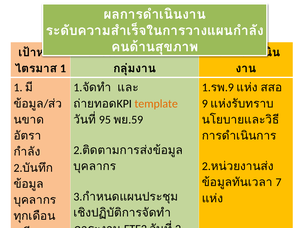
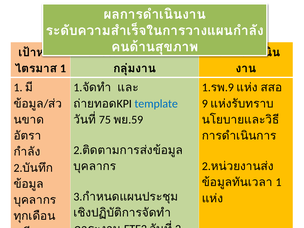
template colour: orange -> blue
95: 95 -> 75
7 at (279, 182): 7 -> 1
